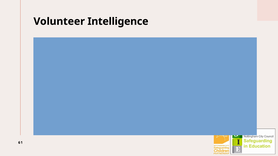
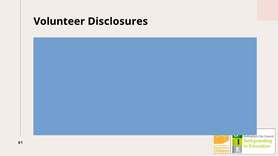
Intelligence: Intelligence -> Disclosures
